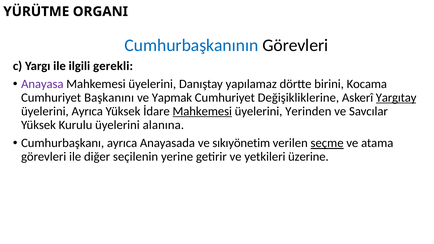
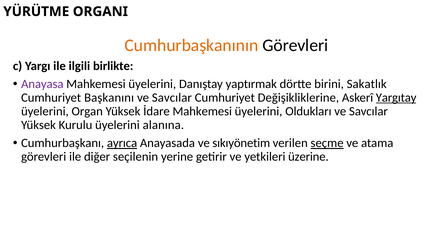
Cumhurbaşkanının colour: blue -> orange
gerekli: gerekli -> birlikte
yapılamaz: yapılamaz -> yaptırmak
Kocama: Kocama -> Sakatlık
Yapmak at (172, 98): Yapmak -> Savcılar
üyelerini Ayrıca: Ayrıca -> Organ
Mahkemesi at (202, 111) underline: present -> none
Yerinden: Yerinden -> Oldukları
ayrıca at (122, 143) underline: none -> present
